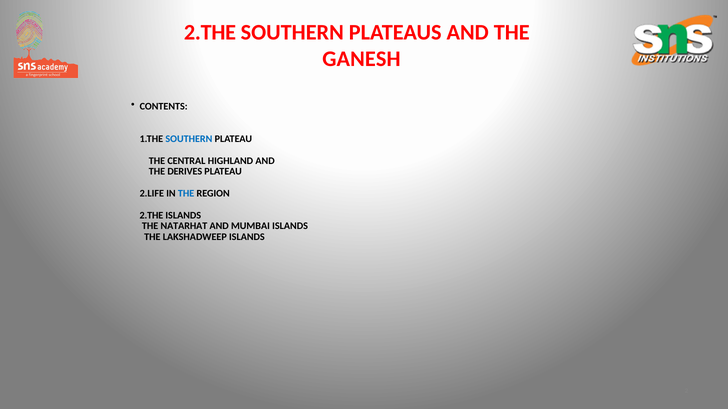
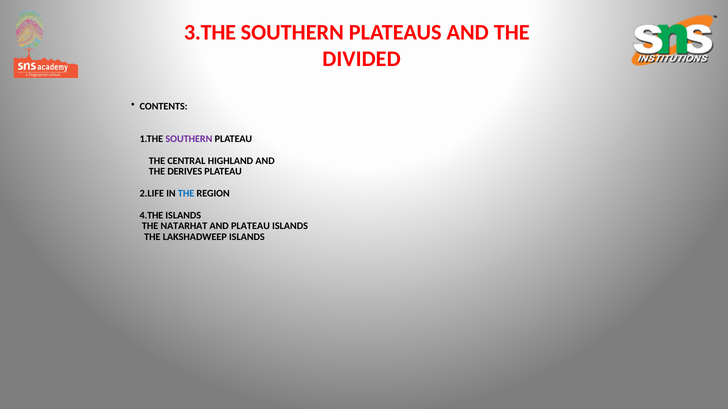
2.THE at (210, 32): 2.THE -> 3.THE
GANESH: GANESH -> DIVIDED
SOUTHERN at (189, 139) colour: blue -> purple
2.THE at (151, 216): 2.THE -> 4.THE
AND MUMBAI: MUMBAI -> PLATEAU
